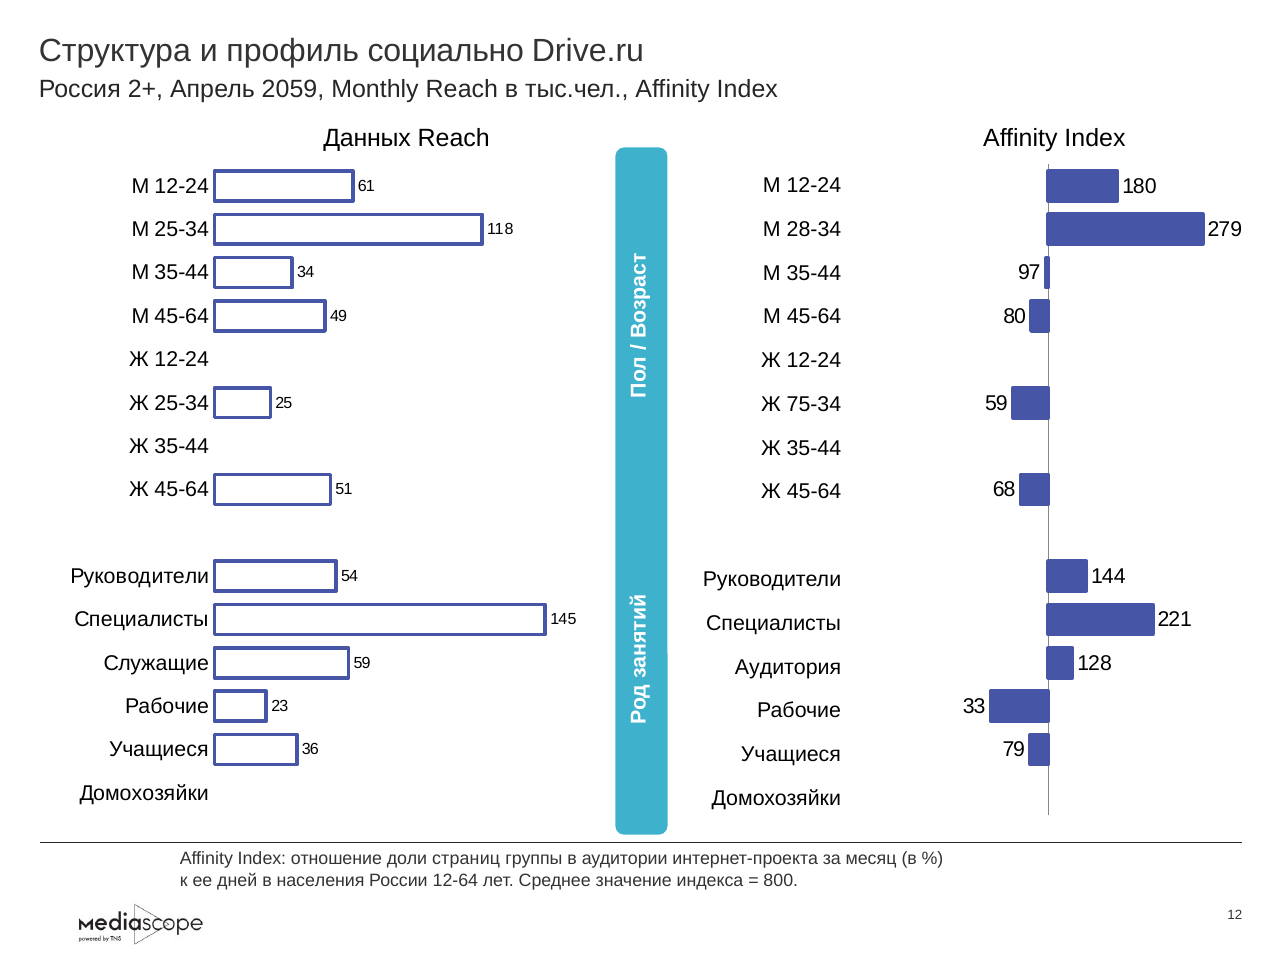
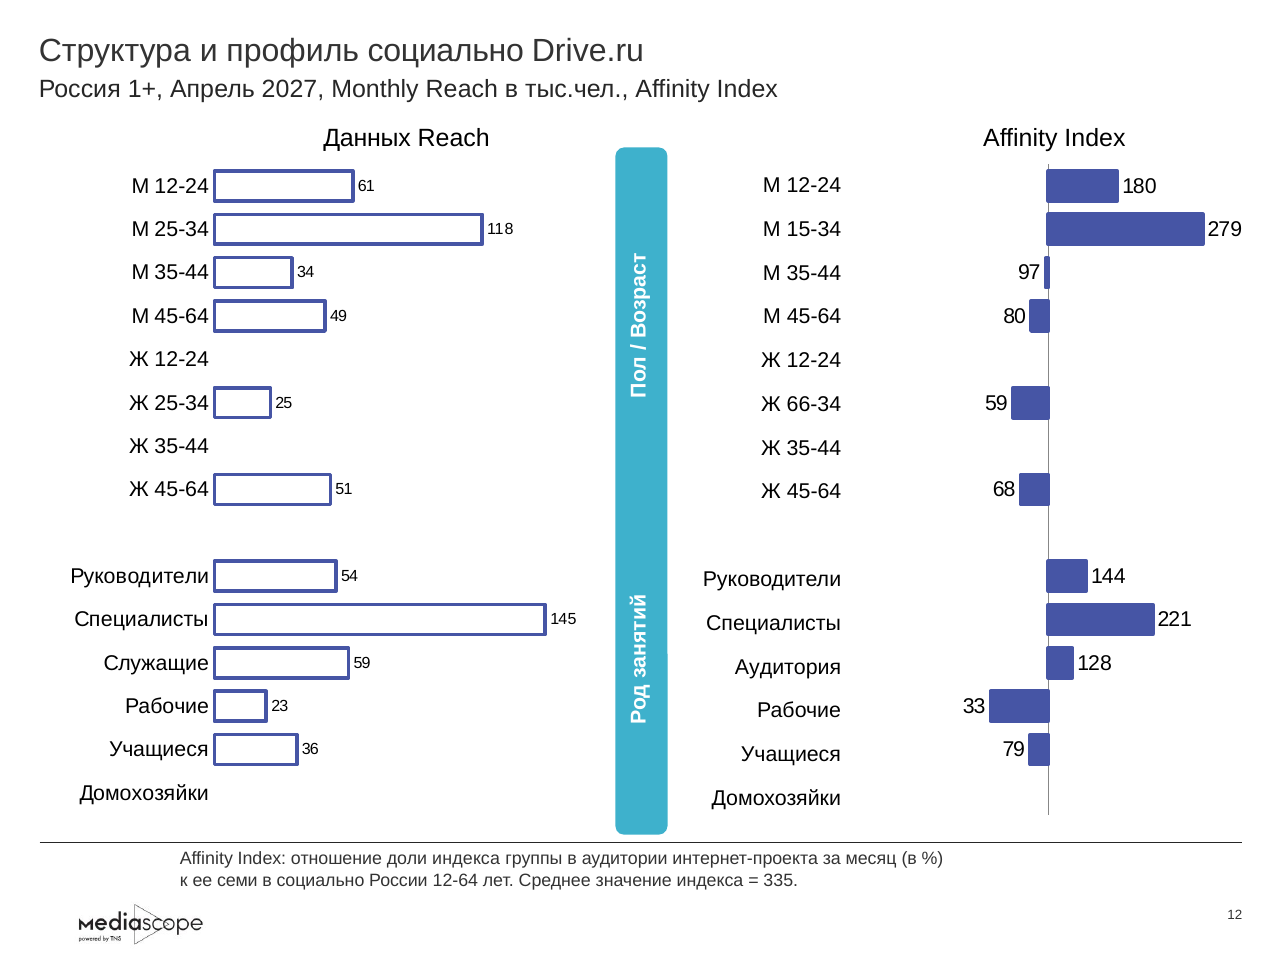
2+: 2+ -> 1+
2059: 2059 -> 2027
28-34: 28-34 -> 15-34
75-34: 75-34 -> 66-34
доли страниц: страниц -> индекса
дней: дней -> семи
в населения: населения -> социально
800: 800 -> 335
